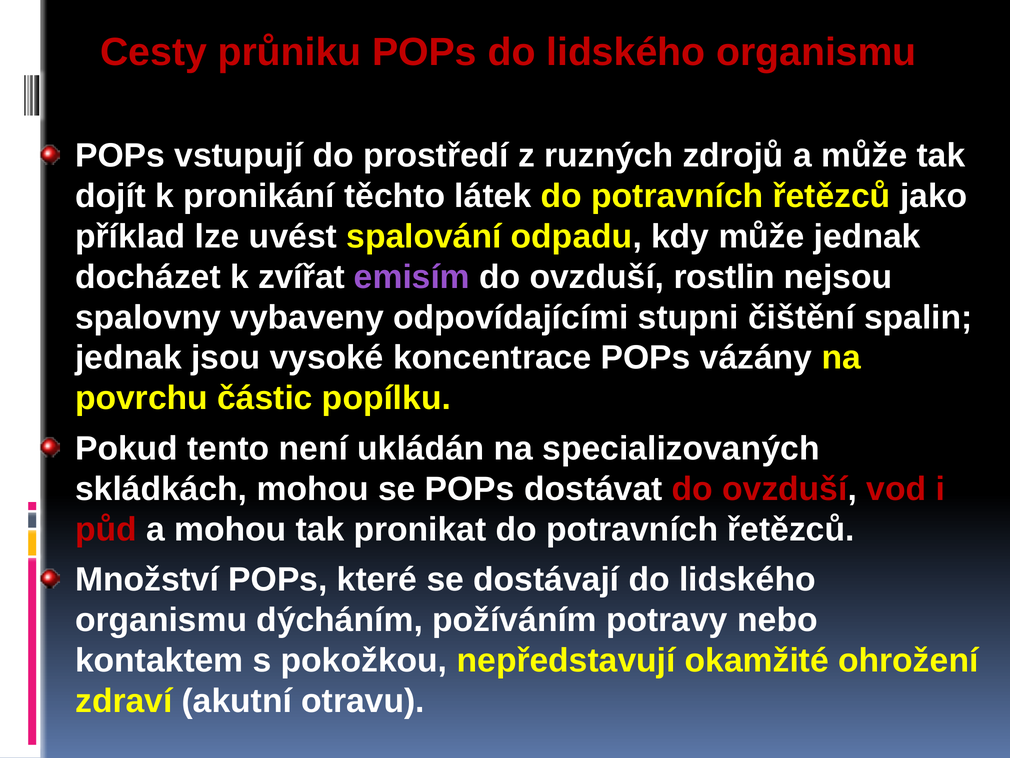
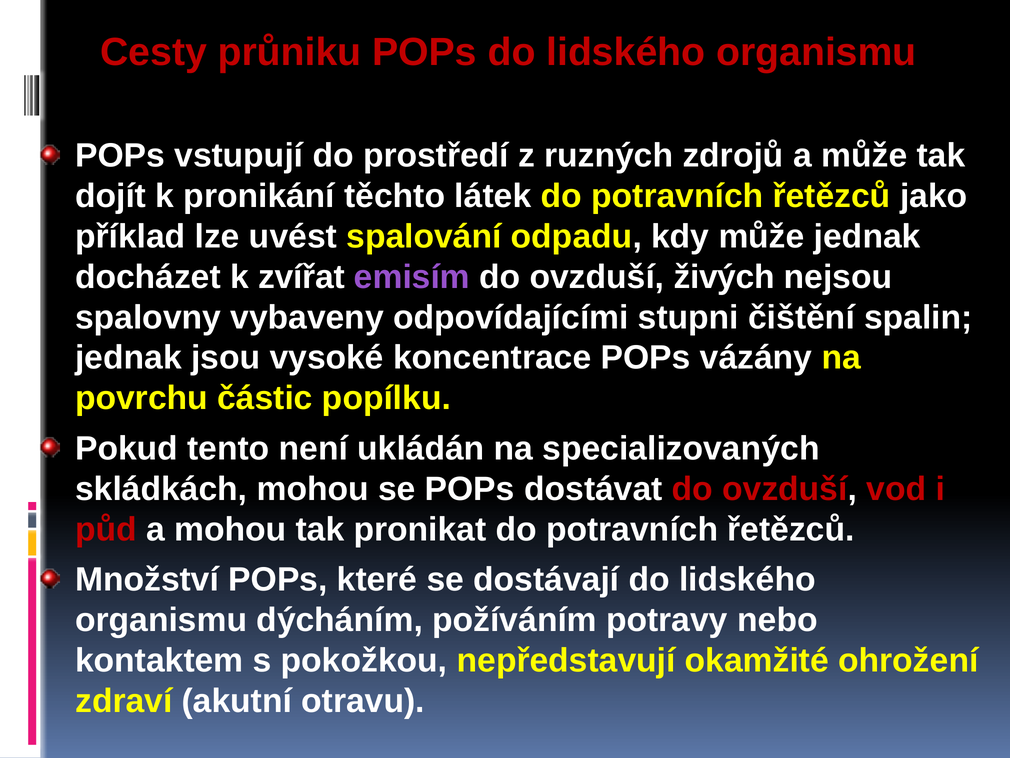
rostlin: rostlin -> živých
